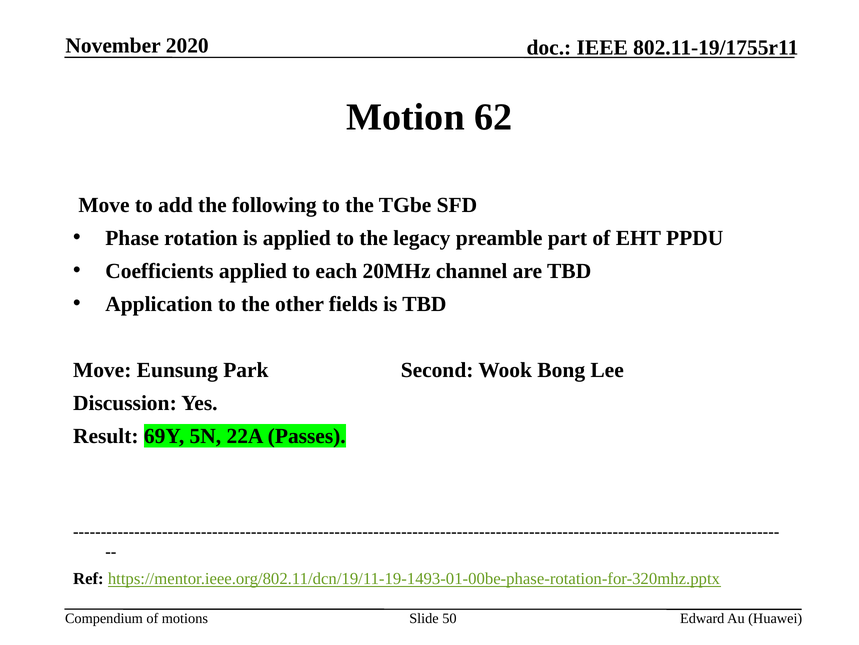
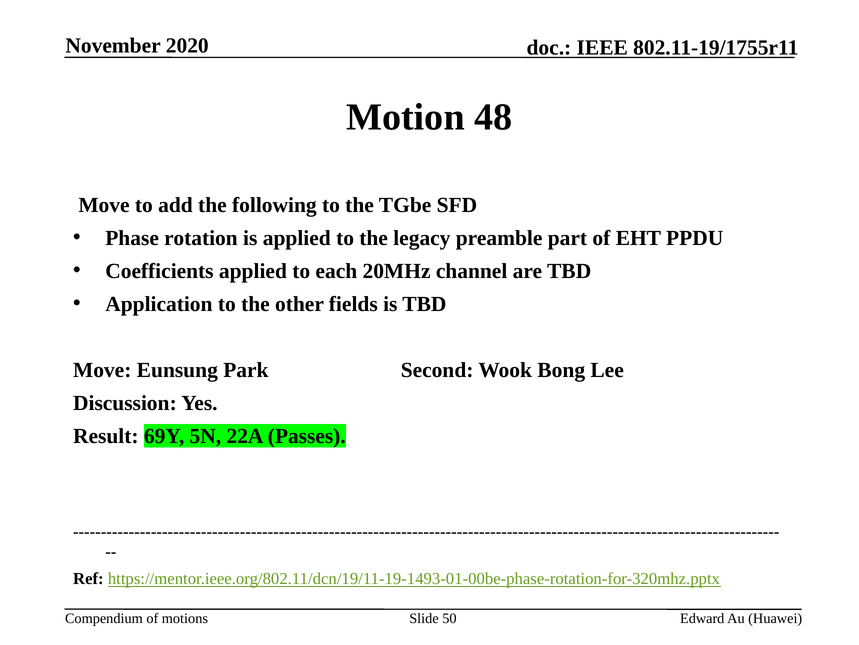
62: 62 -> 48
